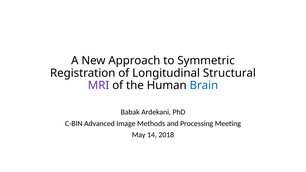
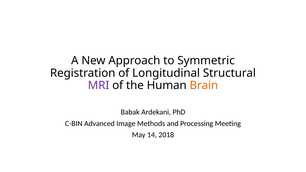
Brain colour: blue -> orange
